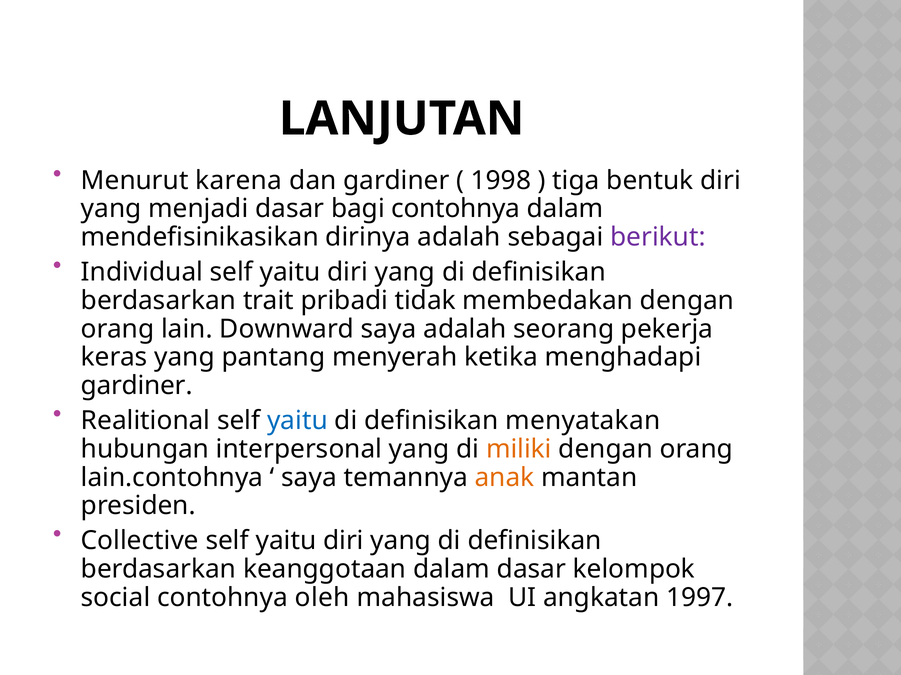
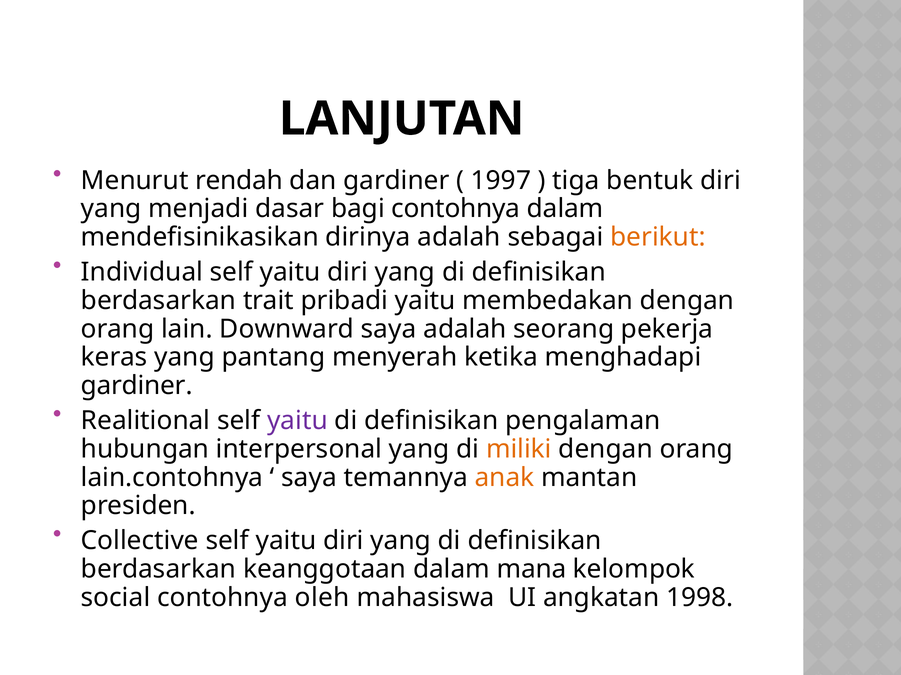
karena: karena -> rendah
1998: 1998 -> 1997
berikut colour: purple -> orange
pribadi tidak: tidak -> yaitu
yaitu at (297, 421) colour: blue -> purple
menyatakan: menyatakan -> pengalaman
dalam dasar: dasar -> mana
1997: 1997 -> 1998
